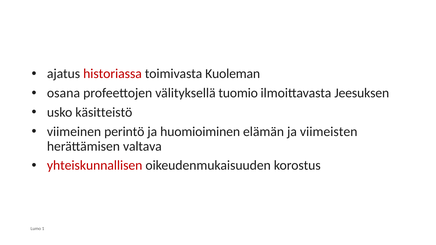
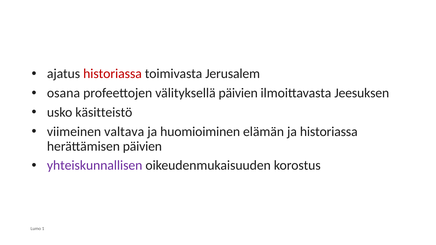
Kuoleman: Kuoleman -> Jerusalem
välityksellä tuomio: tuomio -> päivien
perintö: perintö -> valtava
ja viimeisten: viimeisten -> historiassa
herättämisen valtava: valtava -> päivien
yhteiskunnallisen colour: red -> purple
